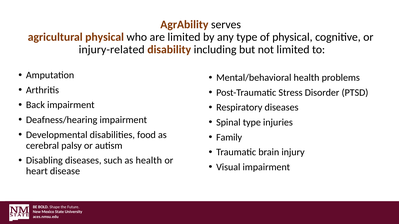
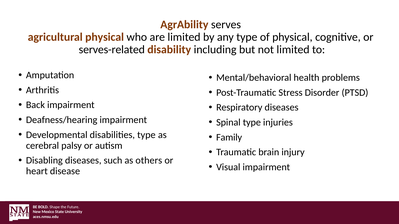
injury-related: injury-related -> serves-related
disabilities food: food -> type
as health: health -> others
